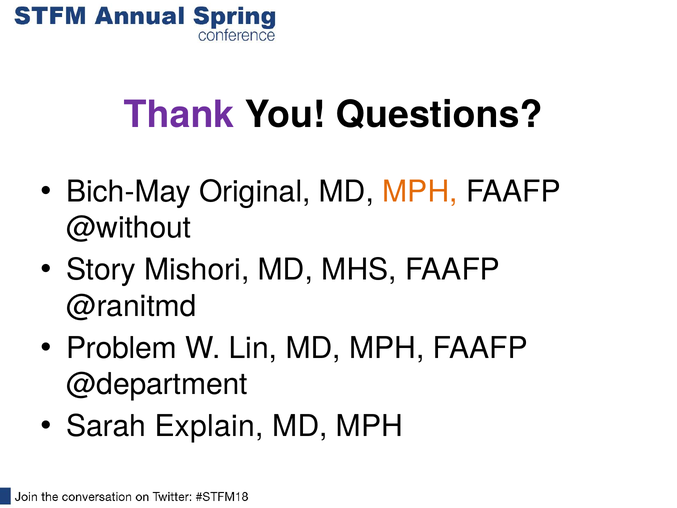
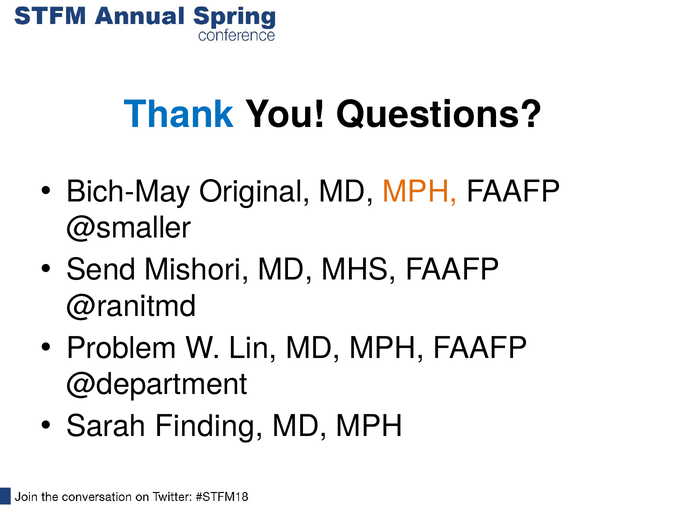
Thank colour: purple -> blue
@without: @without -> @smaller
Story: Story -> Send
Explain: Explain -> Finding
